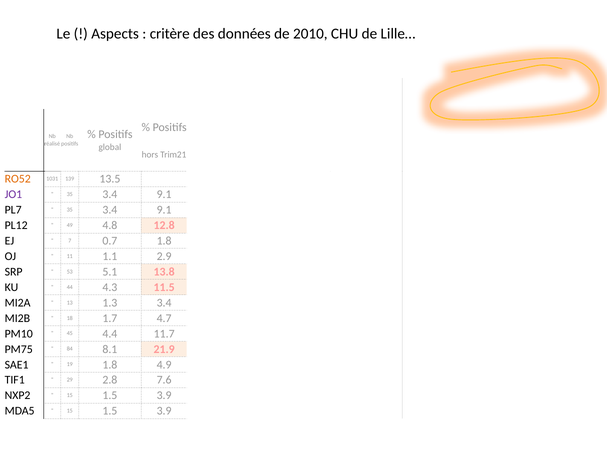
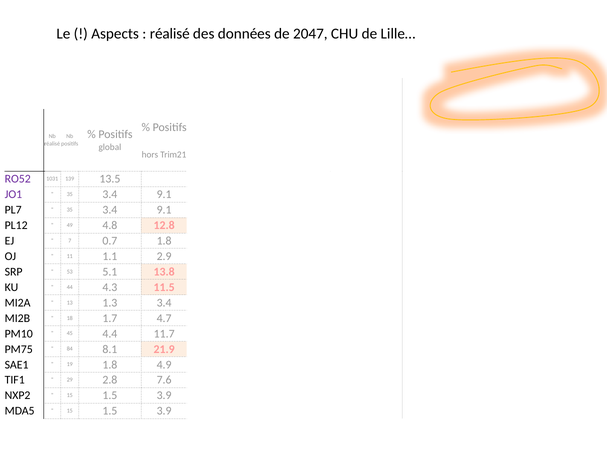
critère at (170, 34): critère -> réalisé
2010: 2010 -> 2047
RO52 colour: orange -> purple
